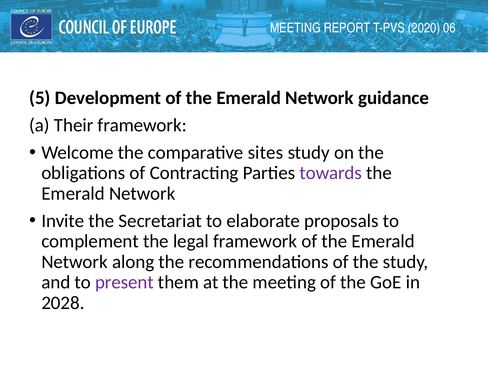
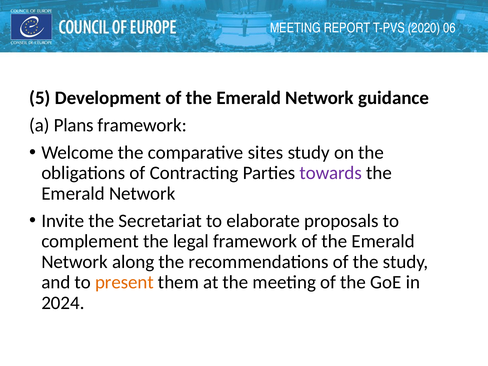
Their: Their -> Plans
present colour: purple -> orange
2028: 2028 -> 2024
